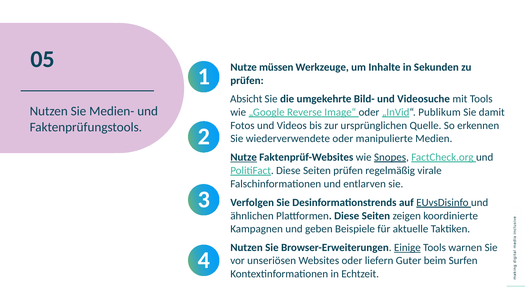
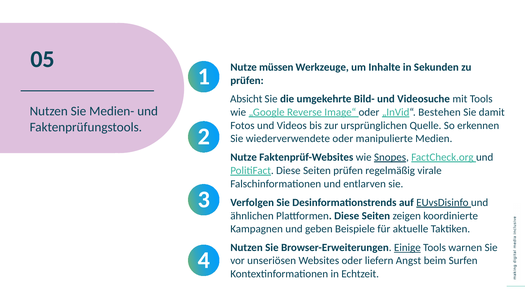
Publikum: Publikum -> Bestehen
Nutze at (244, 157) underline: present -> none
Guter: Guter -> Angst
